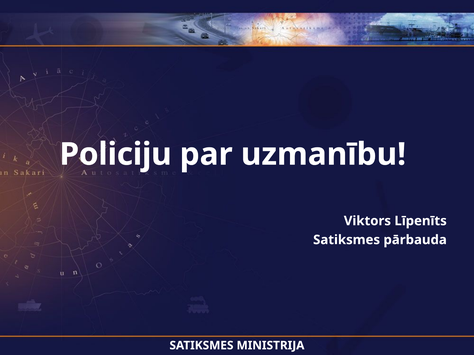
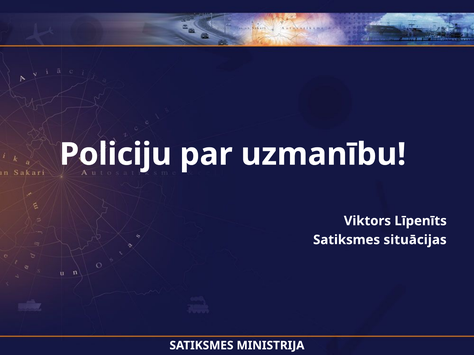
pārbauda: pārbauda -> situācijas
